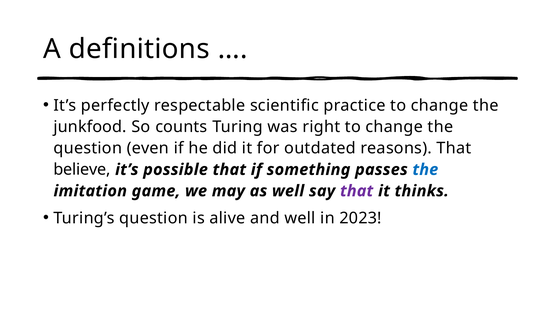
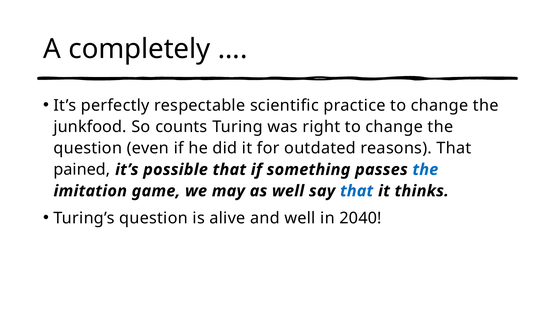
definitions: definitions -> completely
believe: believe -> pained
that at (357, 191) colour: purple -> blue
2023: 2023 -> 2040
